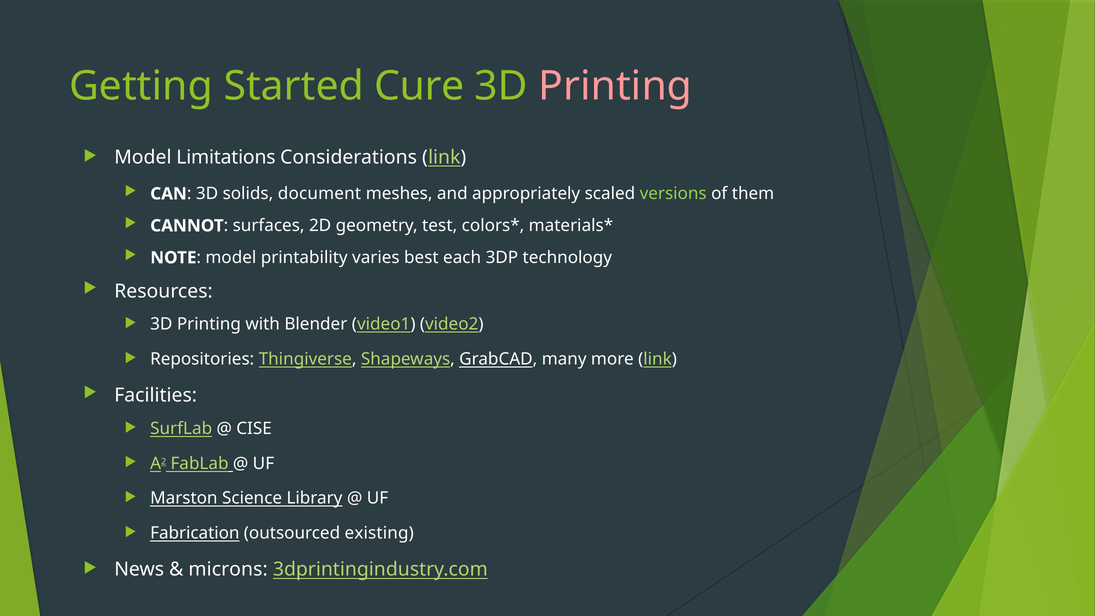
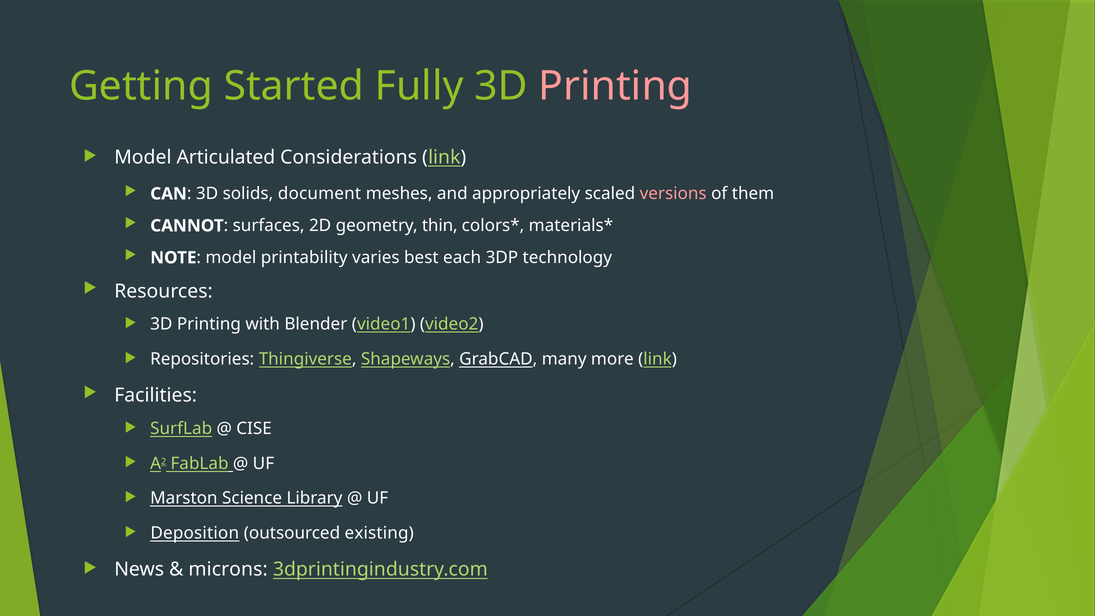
Cure: Cure -> Fully
Limitations: Limitations -> Articulated
versions colour: light green -> pink
test: test -> thin
Fabrication: Fabrication -> Deposition
